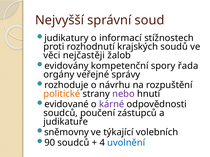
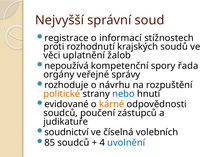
judikatury: judikatury -> registrace
nejčastěji: nejčastěji -> uplatnění
evidovány: evidovány -> nepoužívá
nebo colour: purple -> blue
kárné colour: purple -> orange
sněmovny: sněmovny -> soudnictví
týkající: týkající -> číselná
90: 90 -> 85
